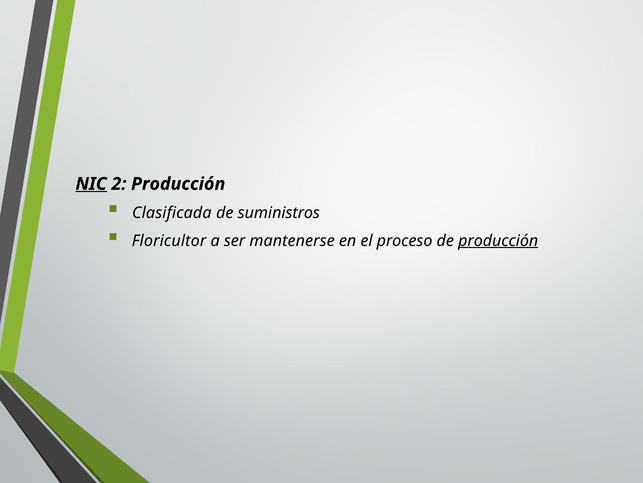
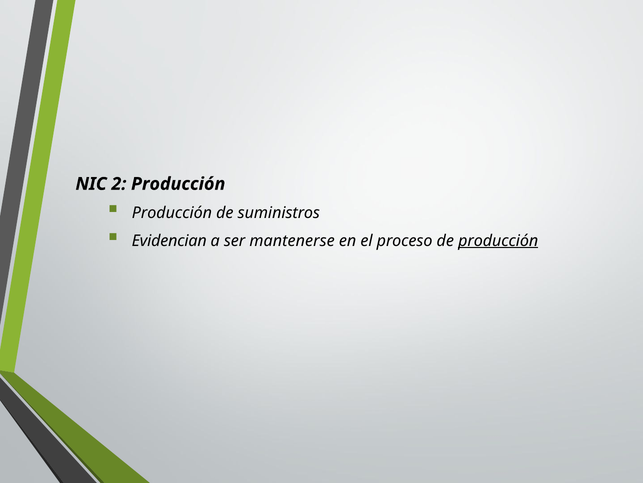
NIC underline: present -> none
Clasificada at (172, 212): Clasificada -> Producción
Floricultor: Floricultor -> Evidencian
